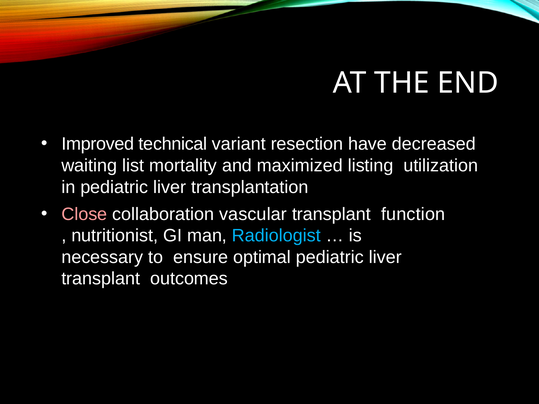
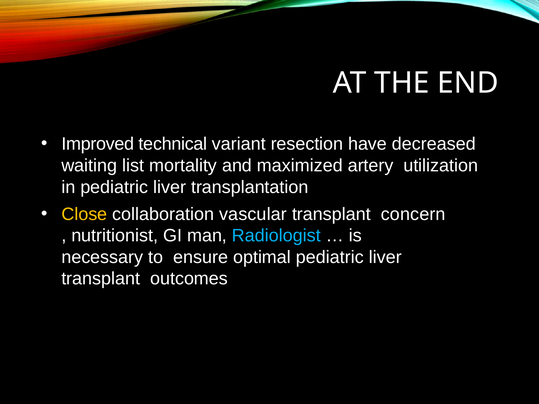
listing: listing -> artery
Close colour: pink -> yellow
function: function -> concern
